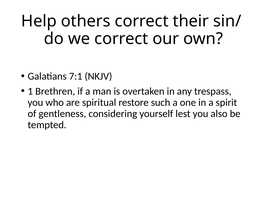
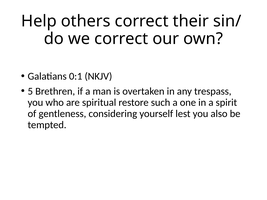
7:1: 7:1 -> 0:1
1: 1 -> 5
